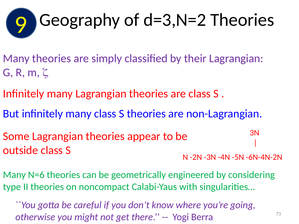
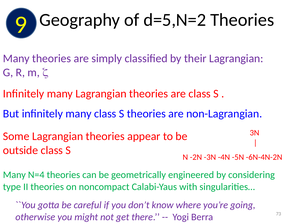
d=3,N=2: d=3,N=2 -> d=5,N=2
N=6: N=6 -> N=4
